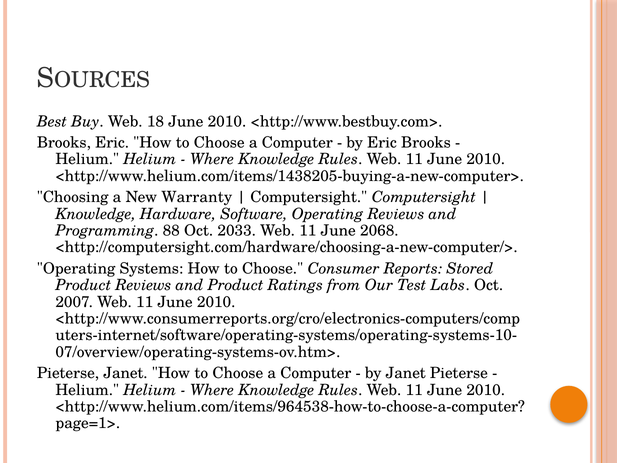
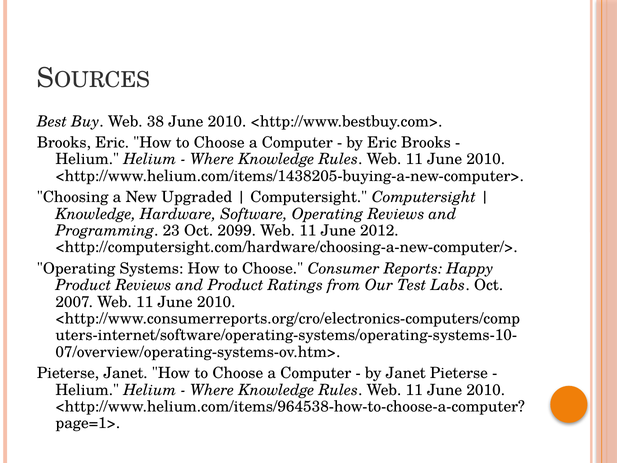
18: 18 -> 38
Warranty: Warranty -> Upgraded
88: 88 -> 23
2033: 2033 -> 2099
2068: 2068 -> 2012
Stored: Stored -> Happy
